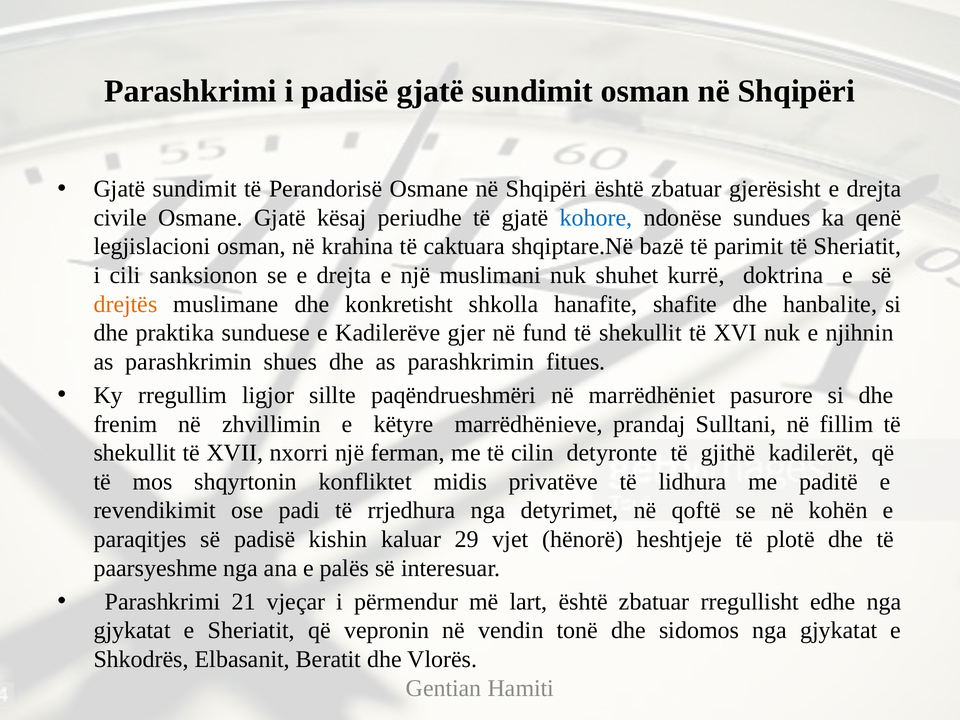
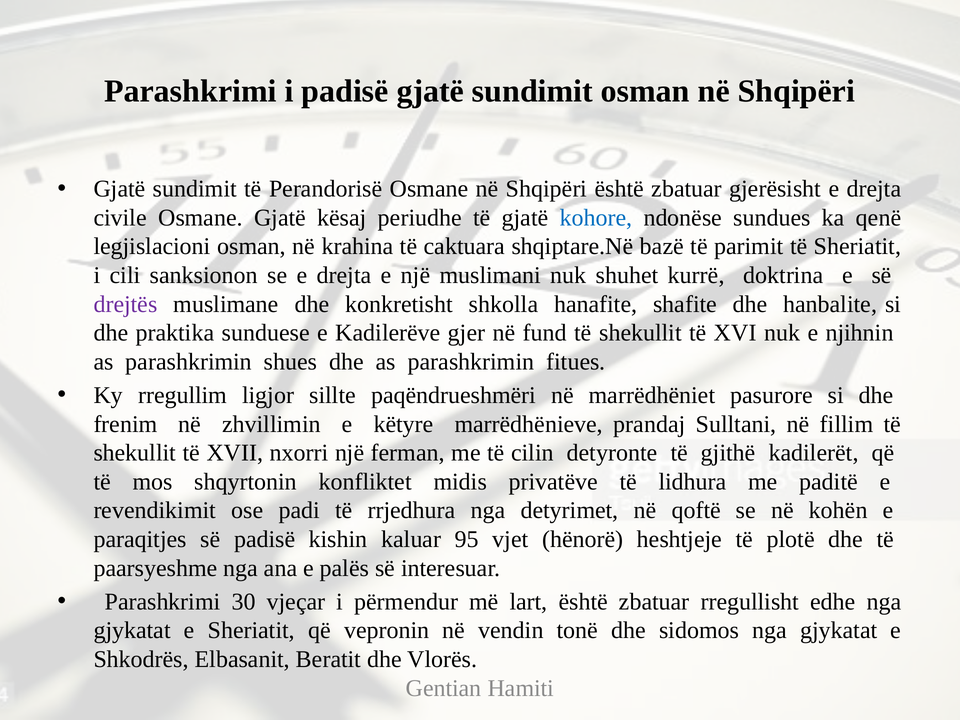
drejtës colour: orange -> purple
29: 29 -> 95
21: 21 -> 30
